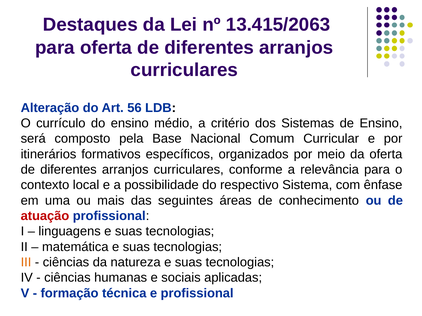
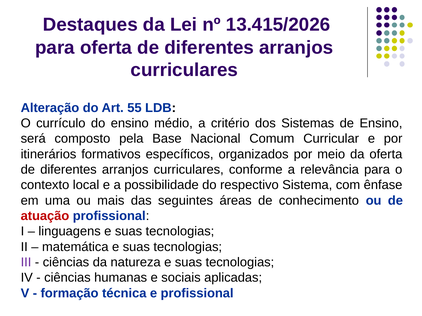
13.415/2063: 13.415/2063 -> 13.415/2026
56: 56 -> 55
III colour: orange -> purple
